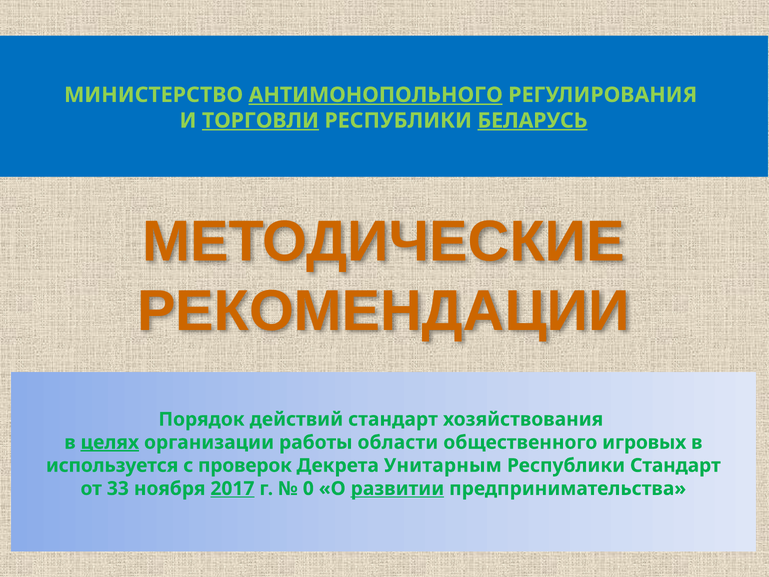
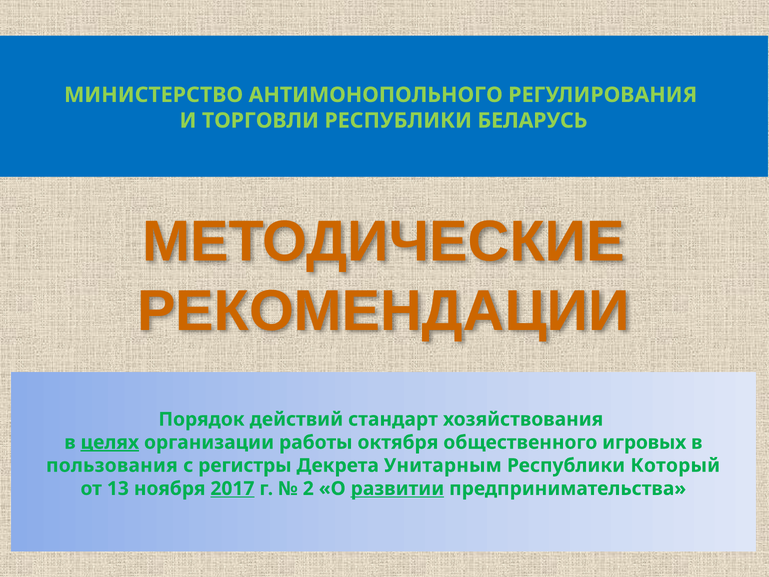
АНТИМОНОПОЛЬНОГО underline: present -> none
ТОРГОВЛИ underline: present -> none
БЕЛАРУСЬ underline: present -> none
области: области -> октября
используется: используется -> пользования
проверок: проверок -> регистры
Республики Стандарт: Стандарт -> Который
33: 33 -> 13
0: 0 -> 2
